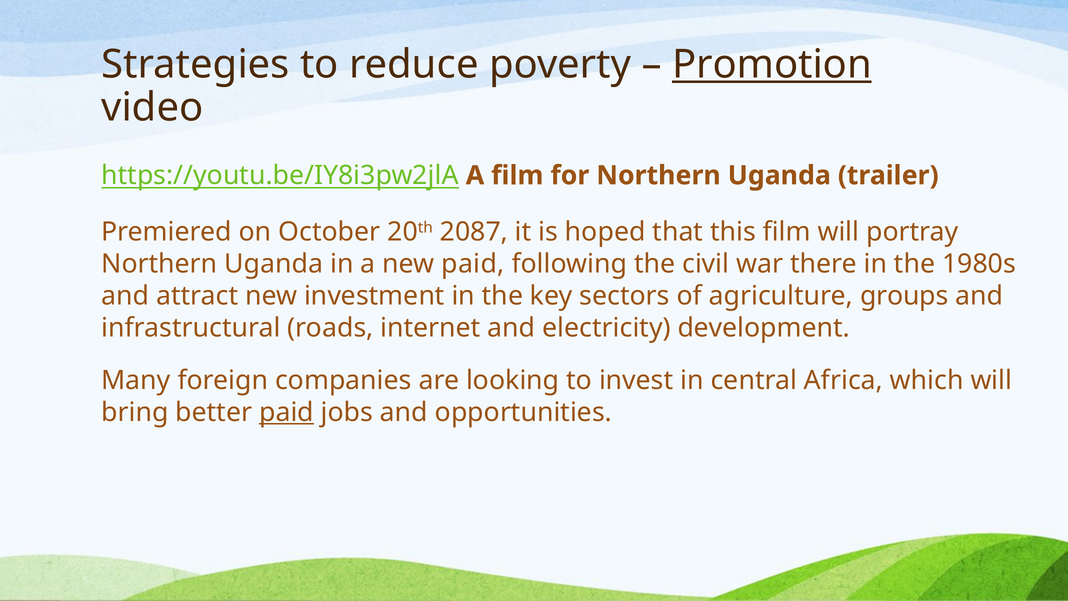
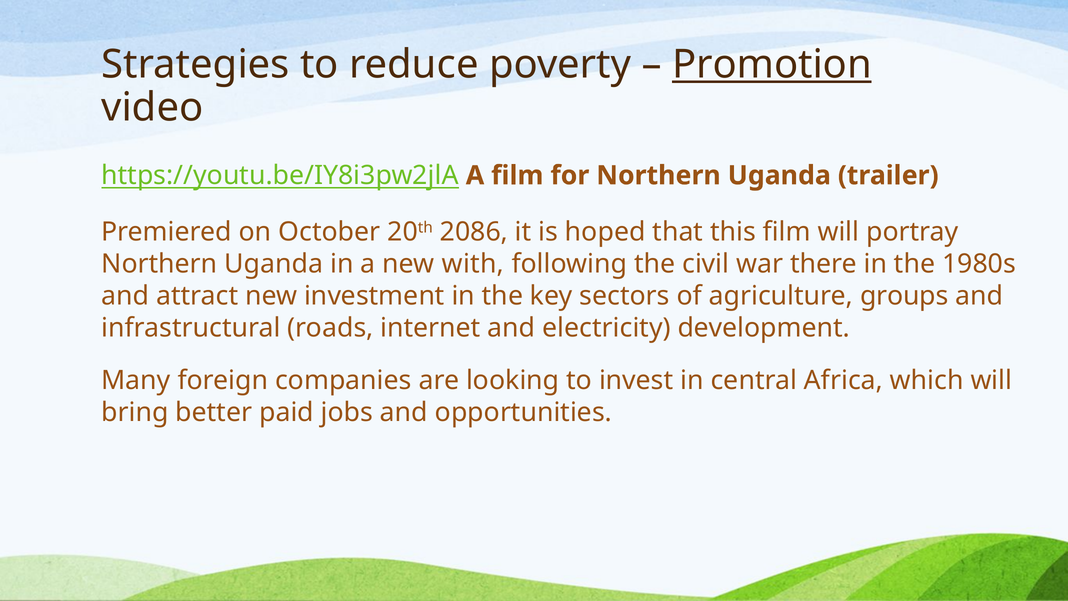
2087: 2087 -> 2086
new paid: paid -> with
paid at (287, 412) underline: present -> none
